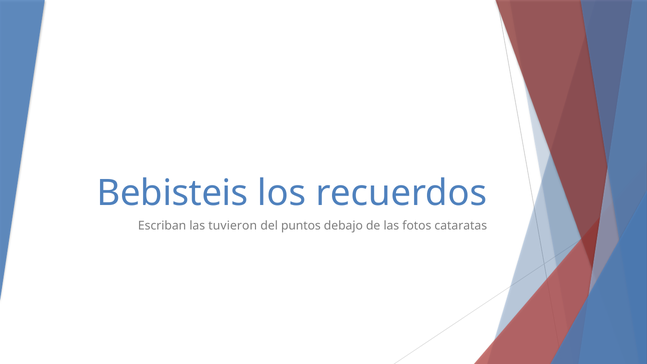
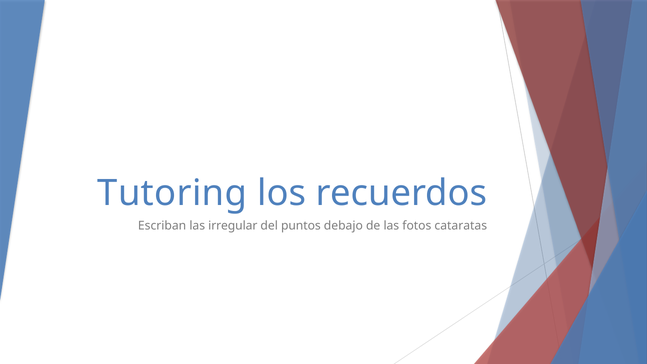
Bebisteis: Bebisteis -> Tutoring
tuvieron: tuvieron -> irregular
